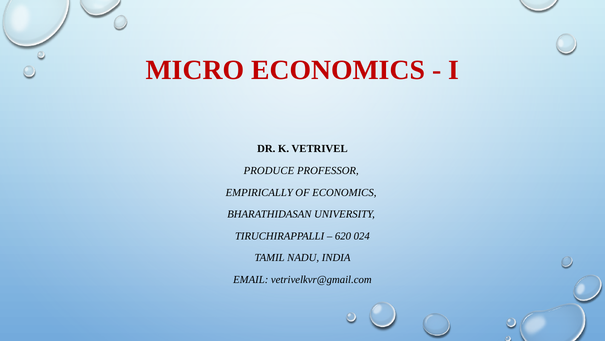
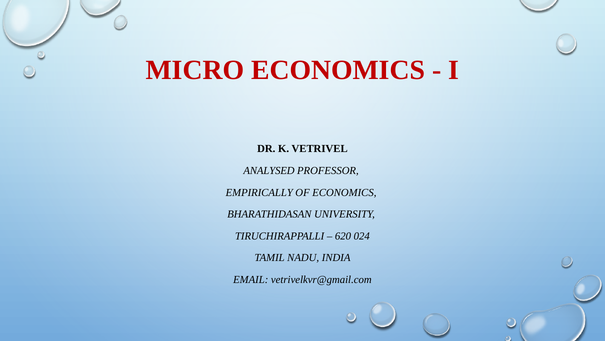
PRODUCE: PRODUCE -> ANALYSED
